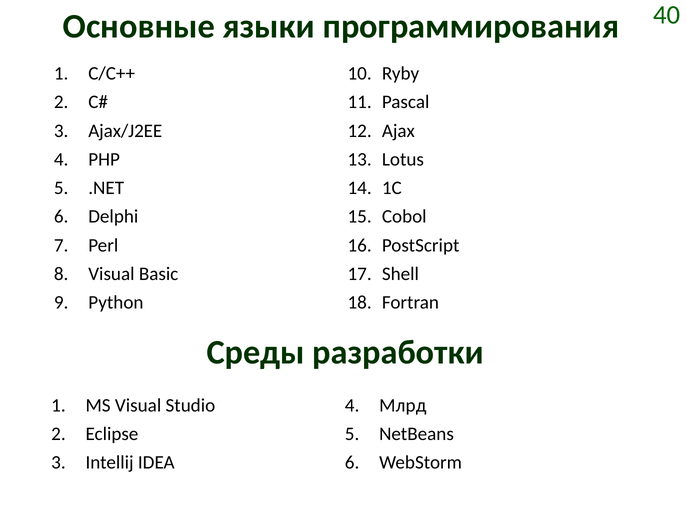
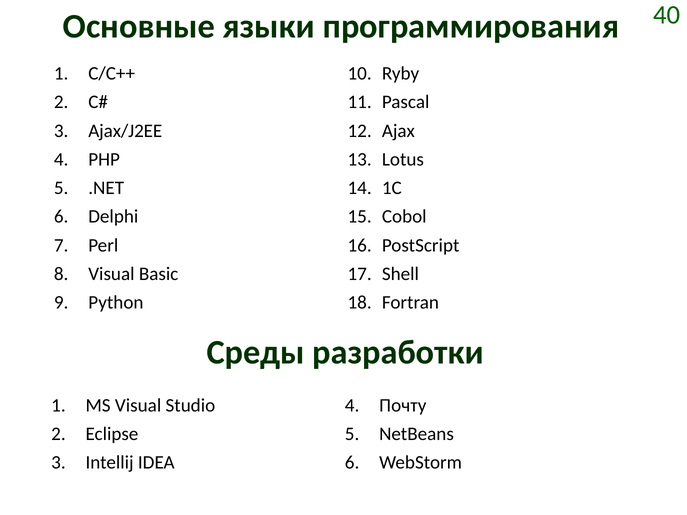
Млрд: Млрд -> Почту
